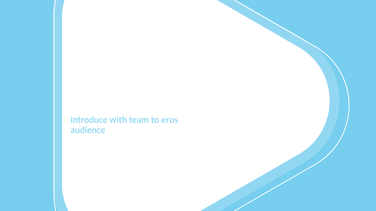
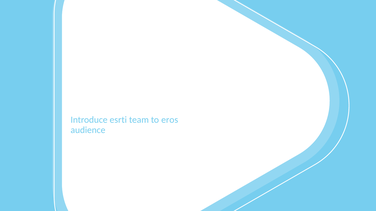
with: with -> esrti
